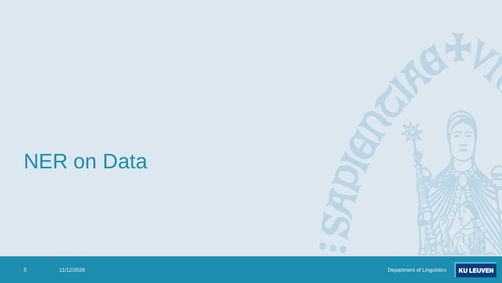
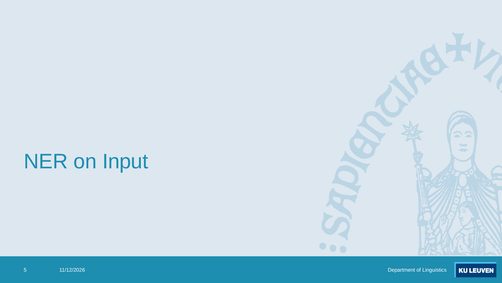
Data: Data -> Input
